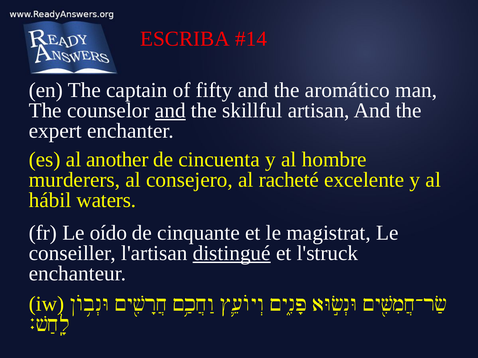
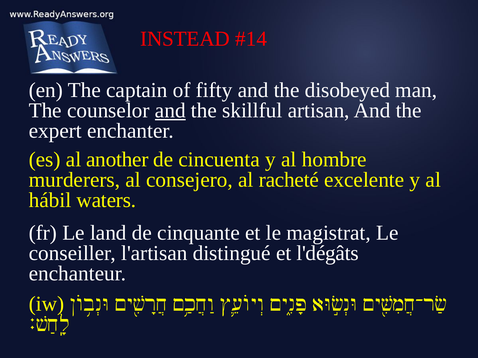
ESCRIBA: ESCRIBA -> INSTEAD
aromático: aromático -> disobeyed
oído: oído -> land
distingué underline: present -> none
l'struck: l'struck -> l'dégâts
